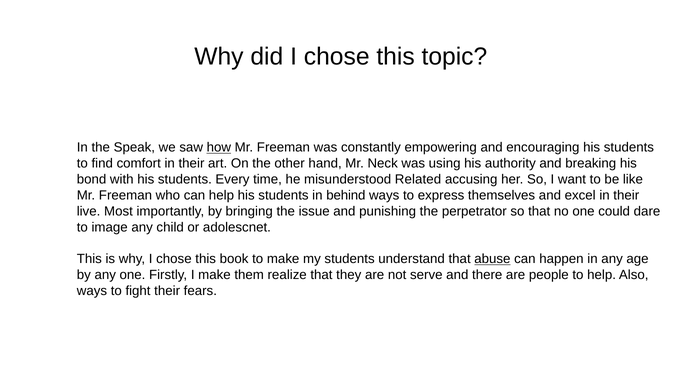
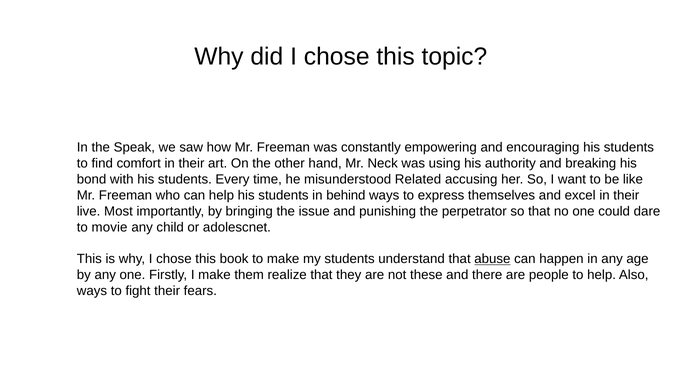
how underline: present -> none
image: image -> movie
serve: serve -> these
